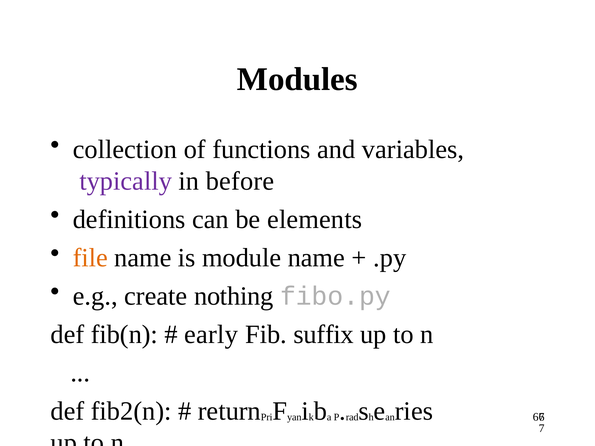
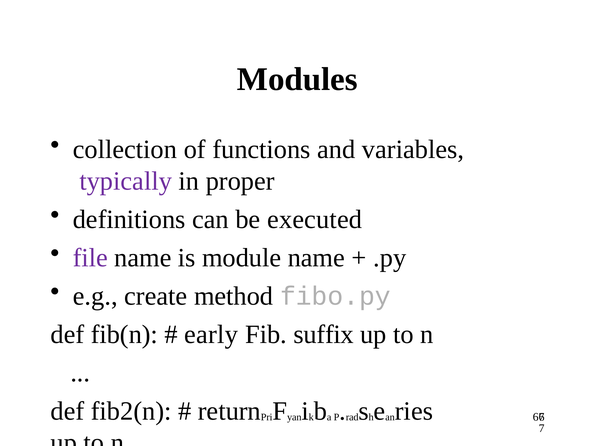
before: before -> proper
elements: elements -> executed
file colour: orange -> purple
nothing: nothing -> method
